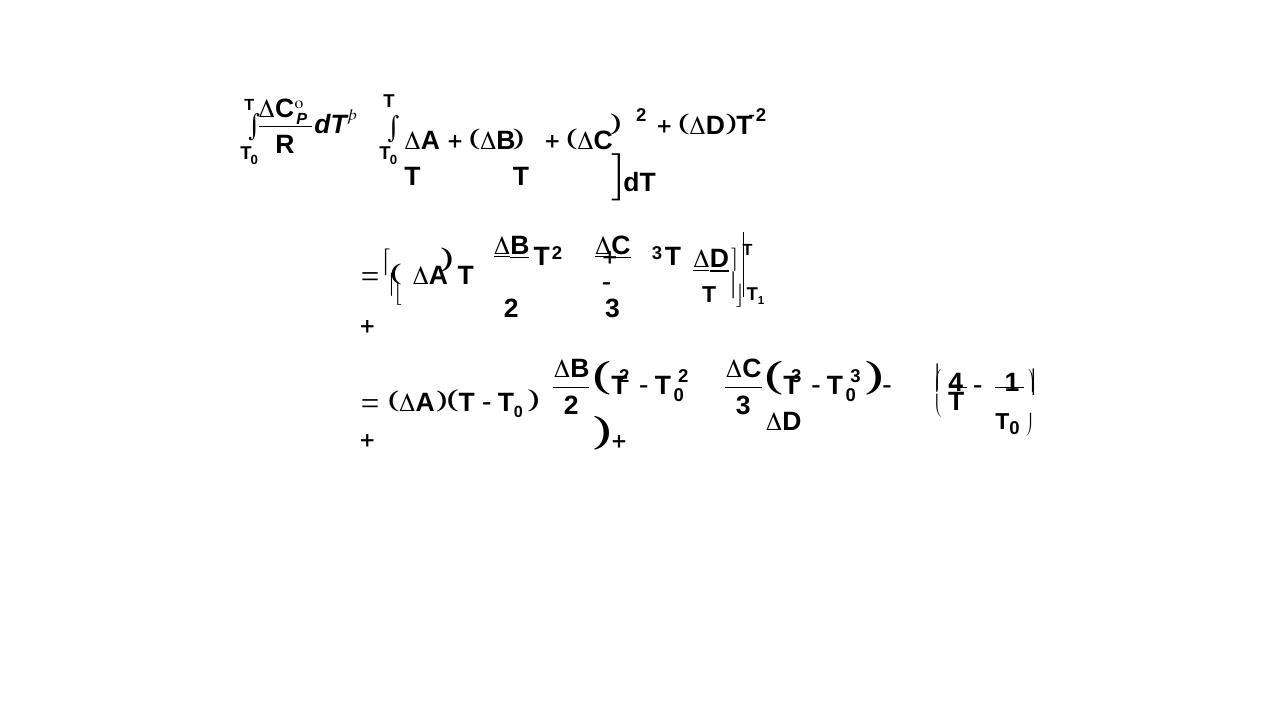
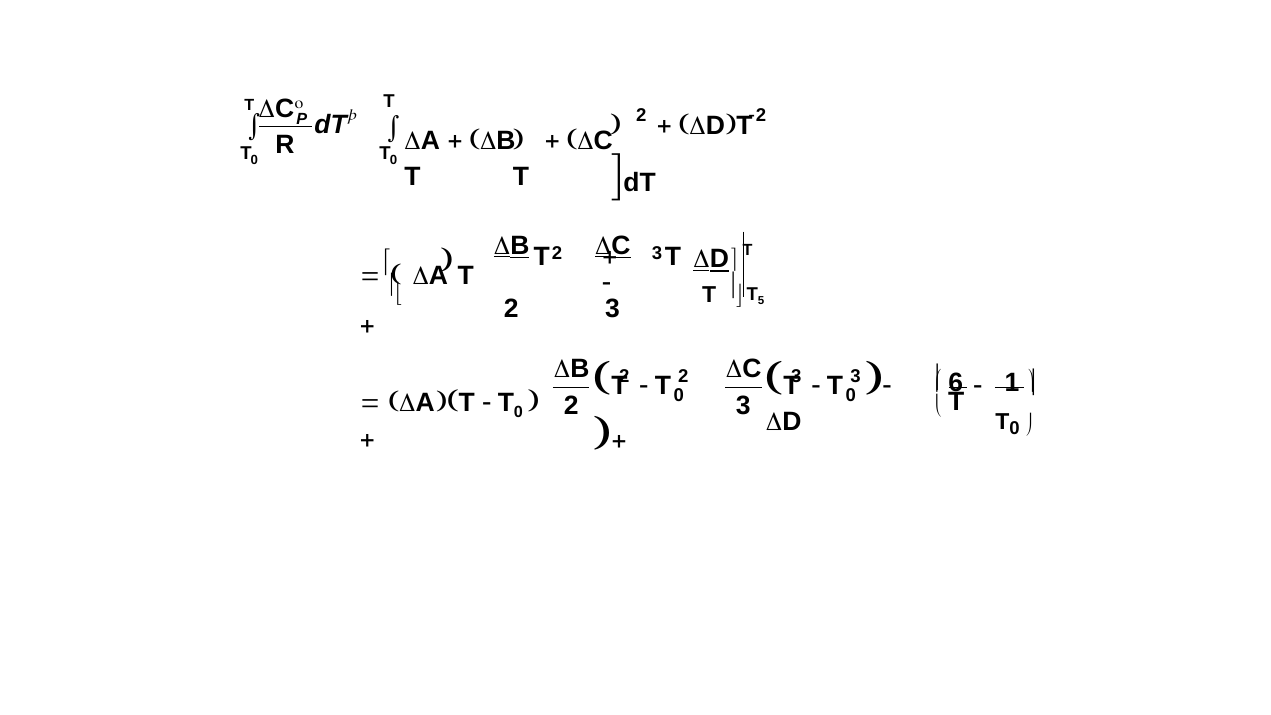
T 1: 1 -> 5
4: 4 -> 6
